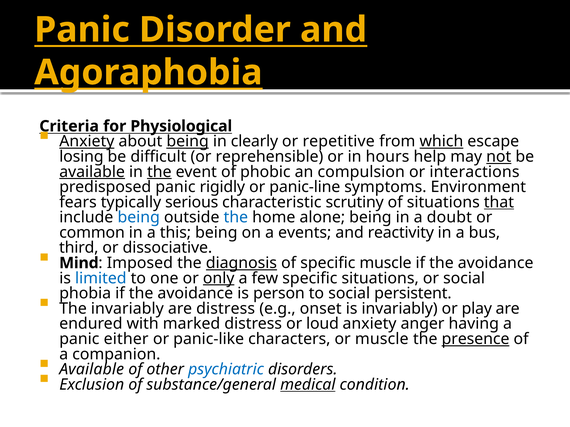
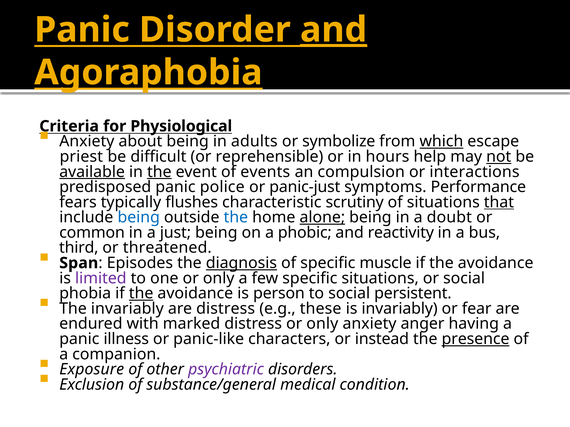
and at (334, 30) underline: none -> present
Anxiety at (87, 142) underline: present -> none
being at (188, 142) underline: present -> none
clearly: clearly -> adults
repetitive: repetitive -> symbolize
losing: losing -> priest
phobic: phobic -> events
rigidly: rigidly -> police
panic-line: panic-line -> panic-just
Environment: Environment -> Performance
serious: serious -> flushes
alone underline: none -> present
this: this -> just
events: events -> phobic
dissociative: dissociative -> threatened
Mind: Mind -> Span
Imposed: Imposed -> Episodes
limited colour: blue -> purple
only at (219, 278) underline: present -> none
the at (141, 294) underline: none -> present
onset: onset -> these
play: play -> fear
distress or loud: loud -> only
either: either -> illness
or muscle: muscle -> instead
Available at (92, 370): Available -> Exposure
psychiatric colour: blue -> purple
medical underline: present -> none
